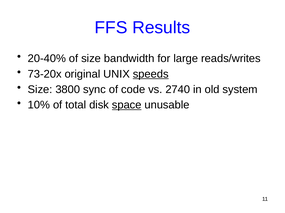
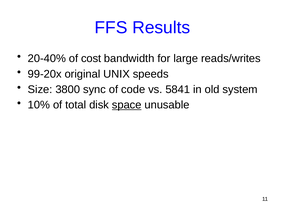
of size: size -> cost
73-20x: 73-20x -> 99-20x
speeds underline: present -> none
2740: 2740 -> 5841
